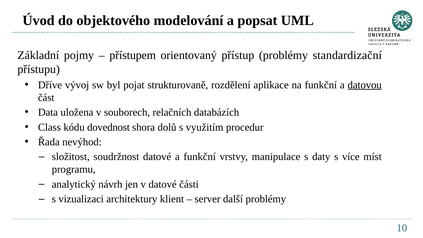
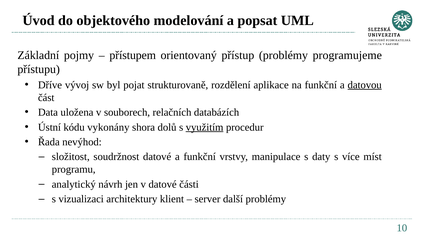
standardizační: standardizační -> programujeme
Class: Class -> Ústní
dovednost: dovednost -> vykonány
využitím underline: none -> present
